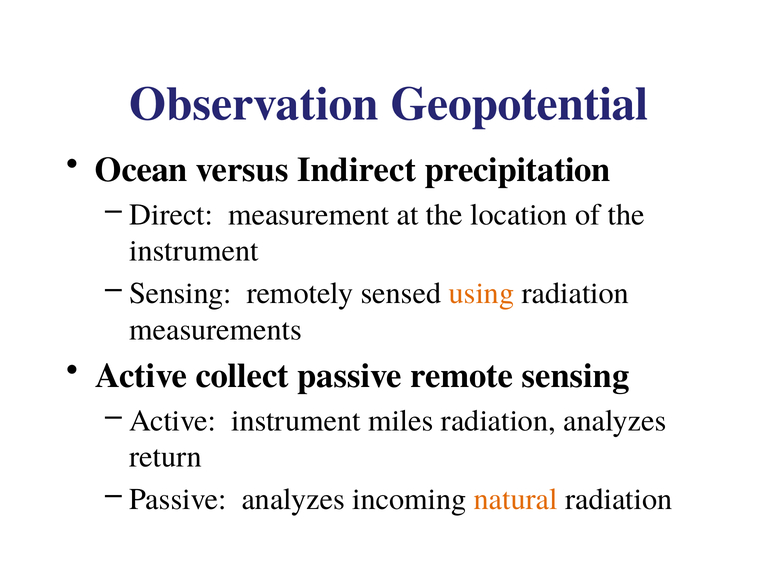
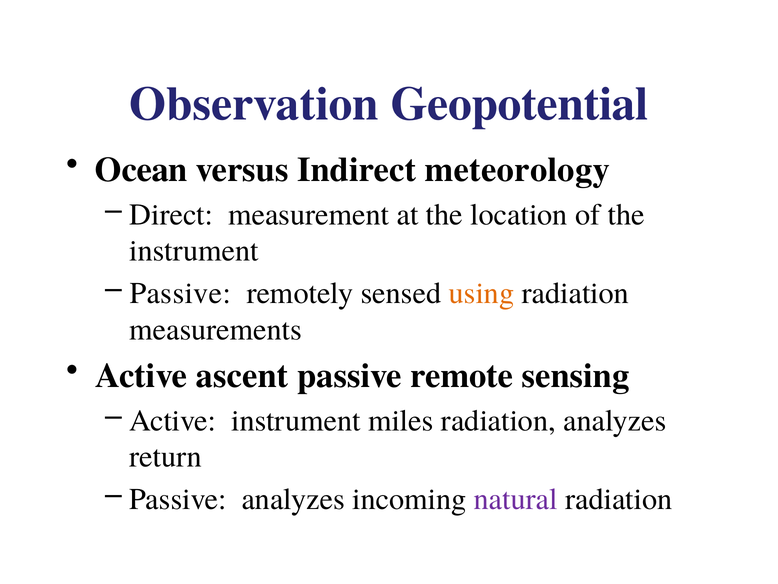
precipitation: precipitation -> meteorology
Sensing at (181, 293): Sensing -> Passive
collect: collect -> ascent
natural colour: orange -> purple
